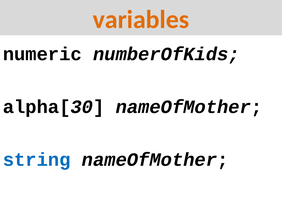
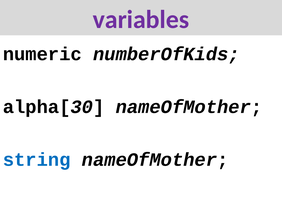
variables colour: orange -> purple
